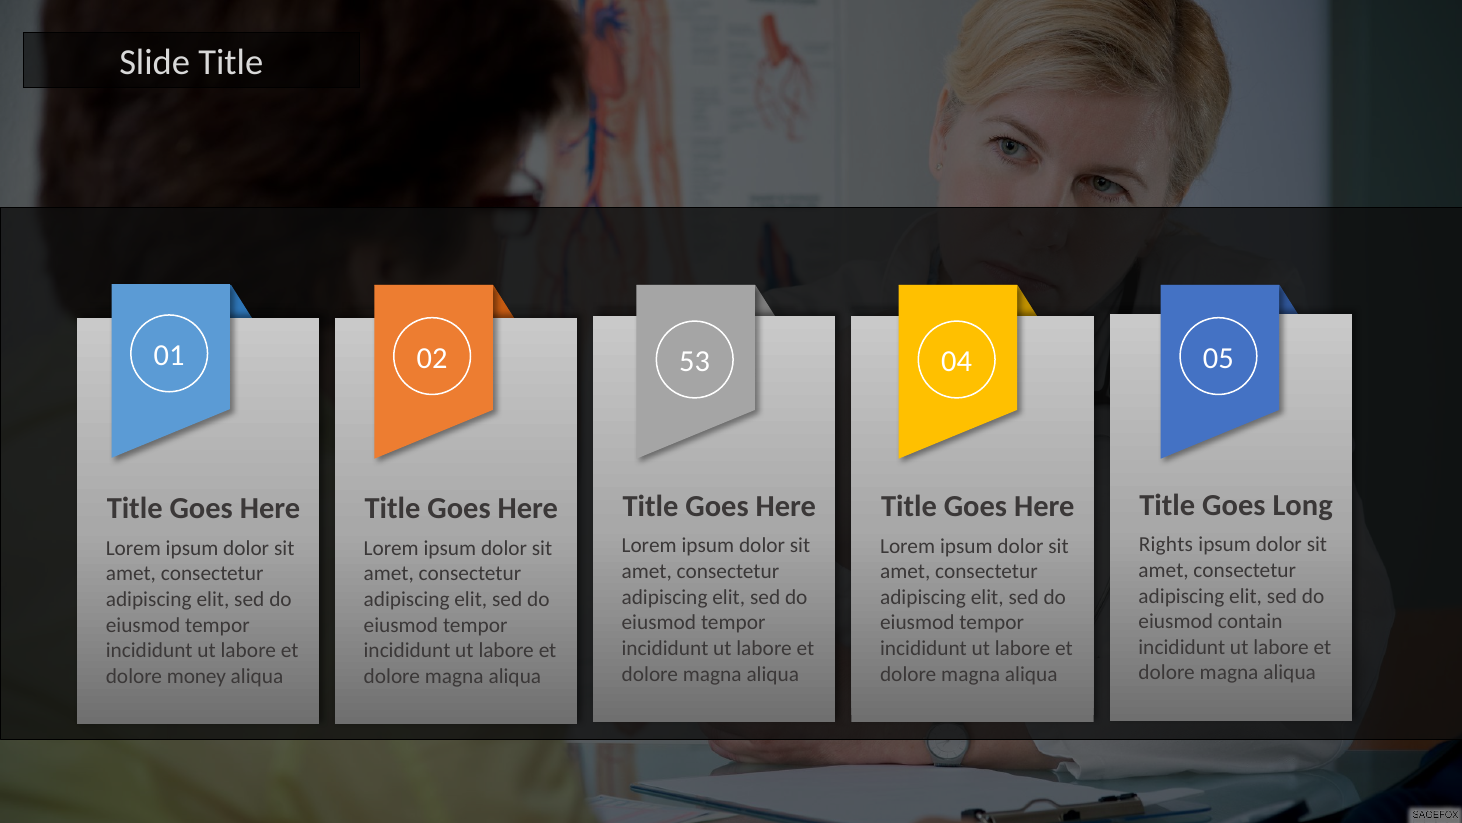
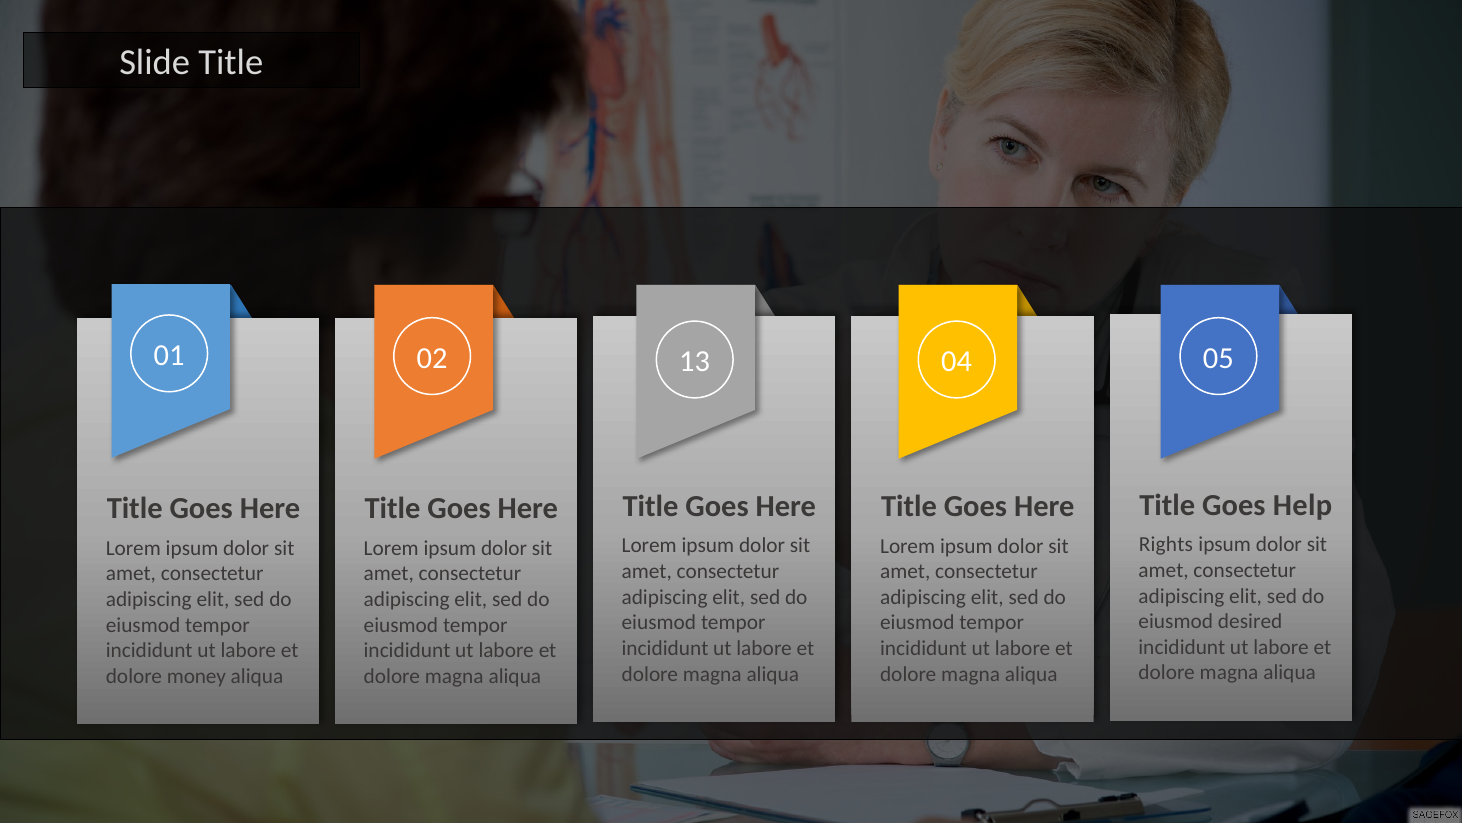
53: 53 -> 13
Long: Long -> Help
contain: contain -> desired
